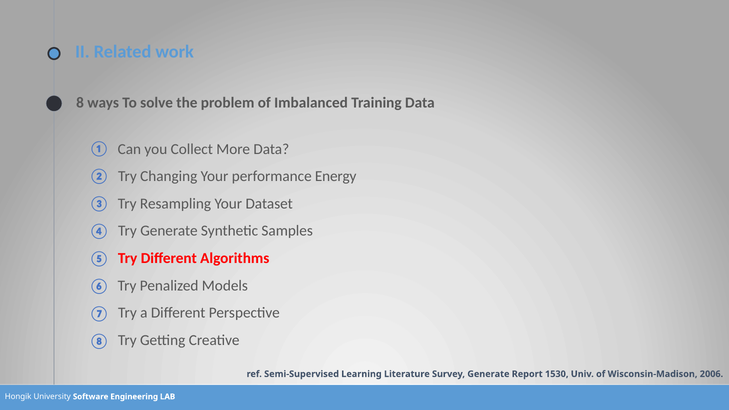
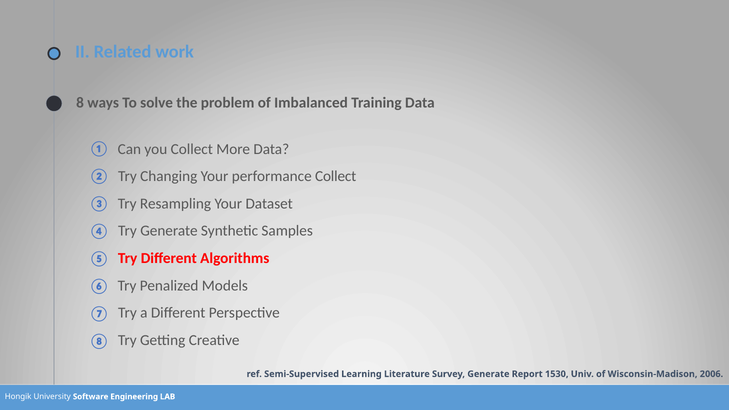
performance Energy: Energy -> Collect
